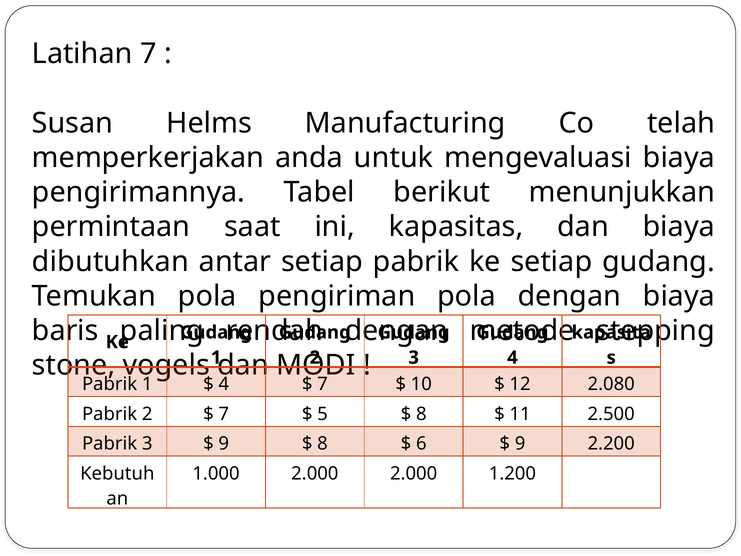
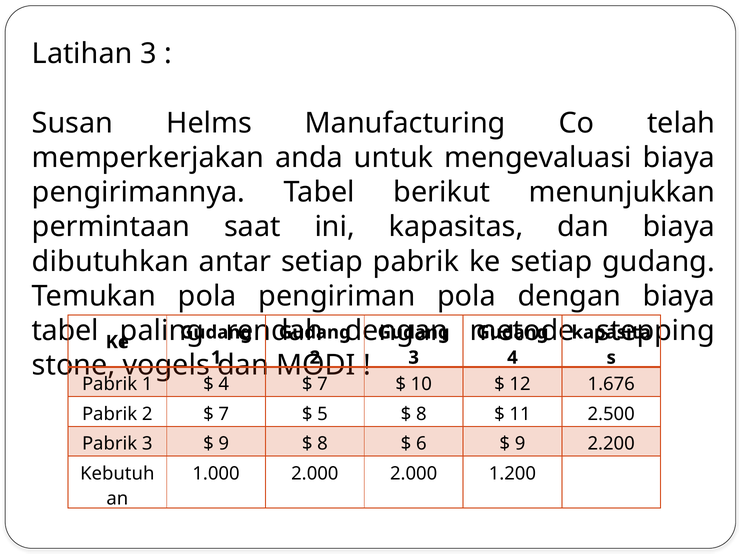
Latihan 7: 7 -> 3
baris at (65, 331): baris -> tabel
2.080: 2.080 -> 1.676
